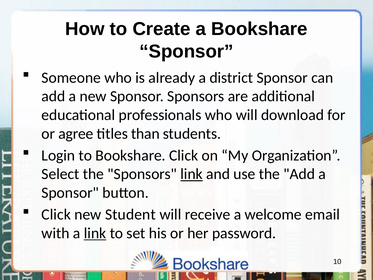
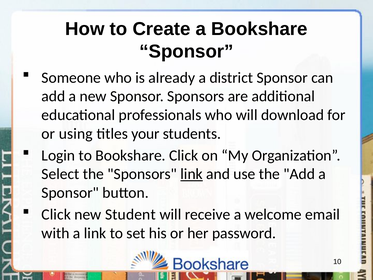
agree: agree -> using
than: than -> your
link at (95, 233) underline: present -> none
